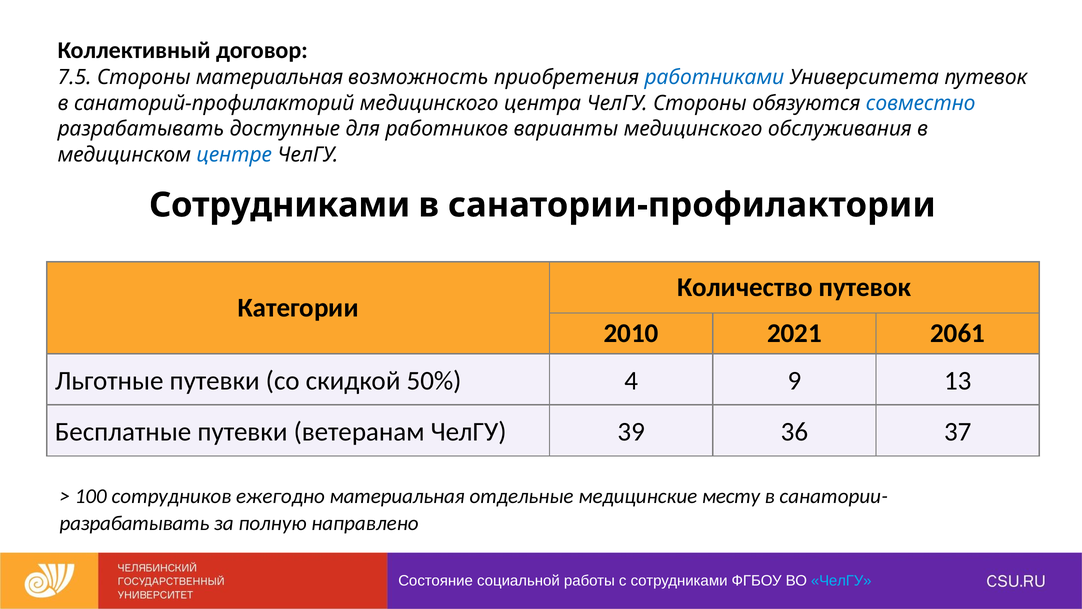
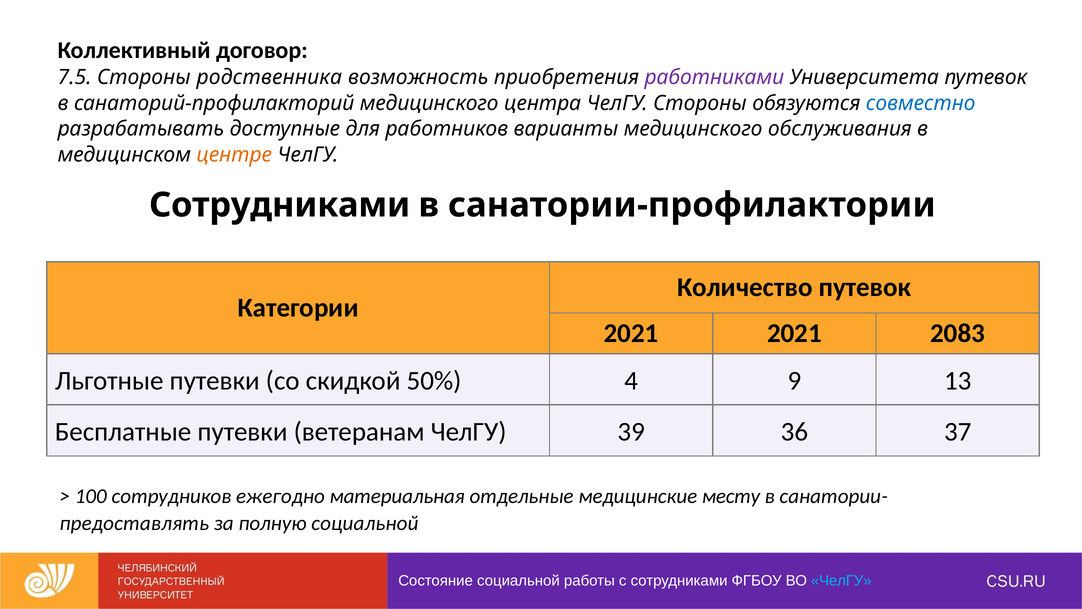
Стороны материальная: материальная -> родственника
работниками colour: blue -> purple
центре colour: blue -> orange
2010 at (631, 333): 2010 -> 2021
2061: 2061 -> 2083
разрабатывать at (134, 523): разрабатывать -> предоставлять
полную направлено: направлено -> социальной
